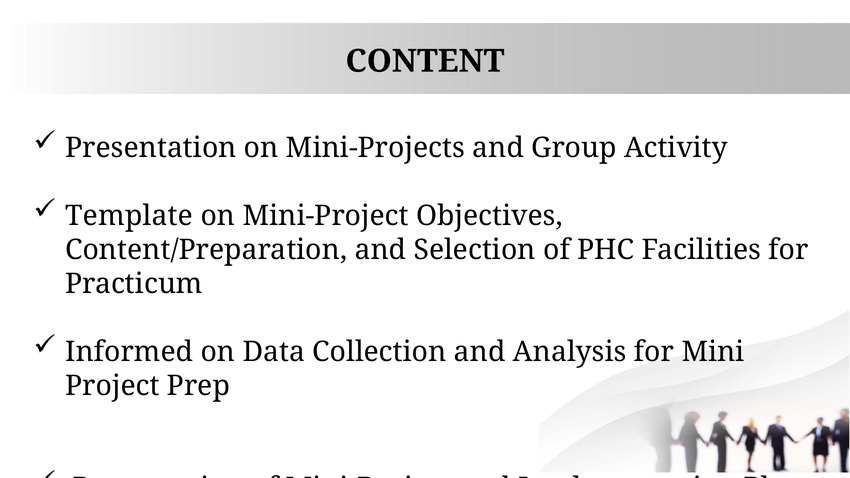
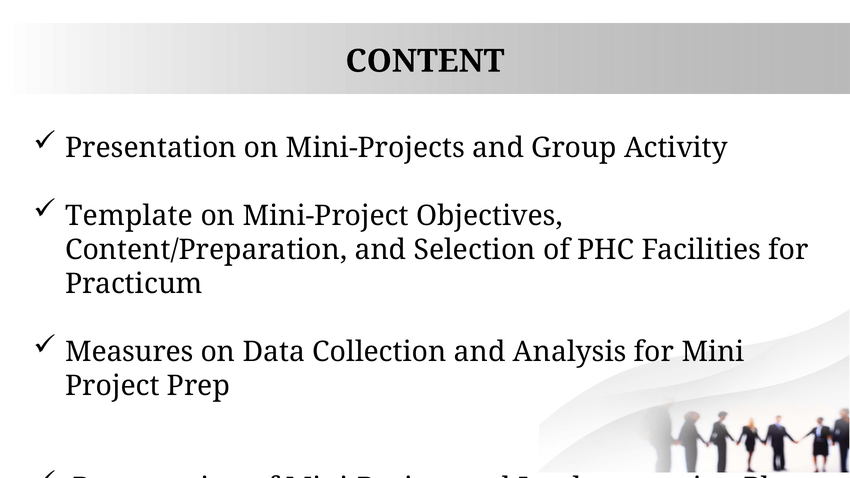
Informed: Informed -> Measures
